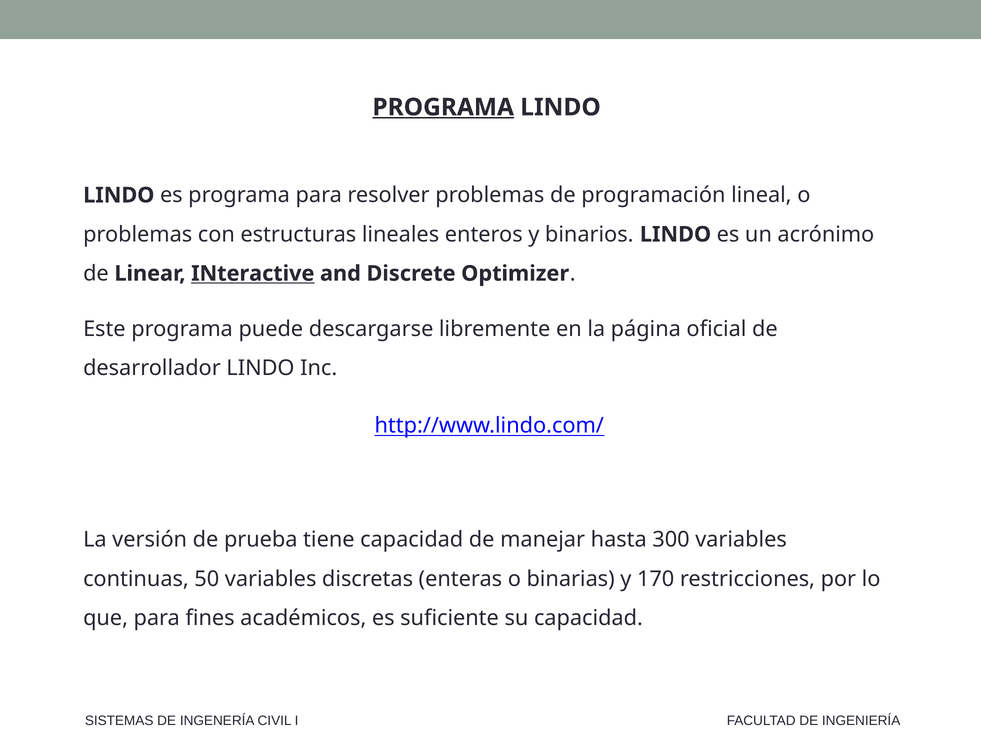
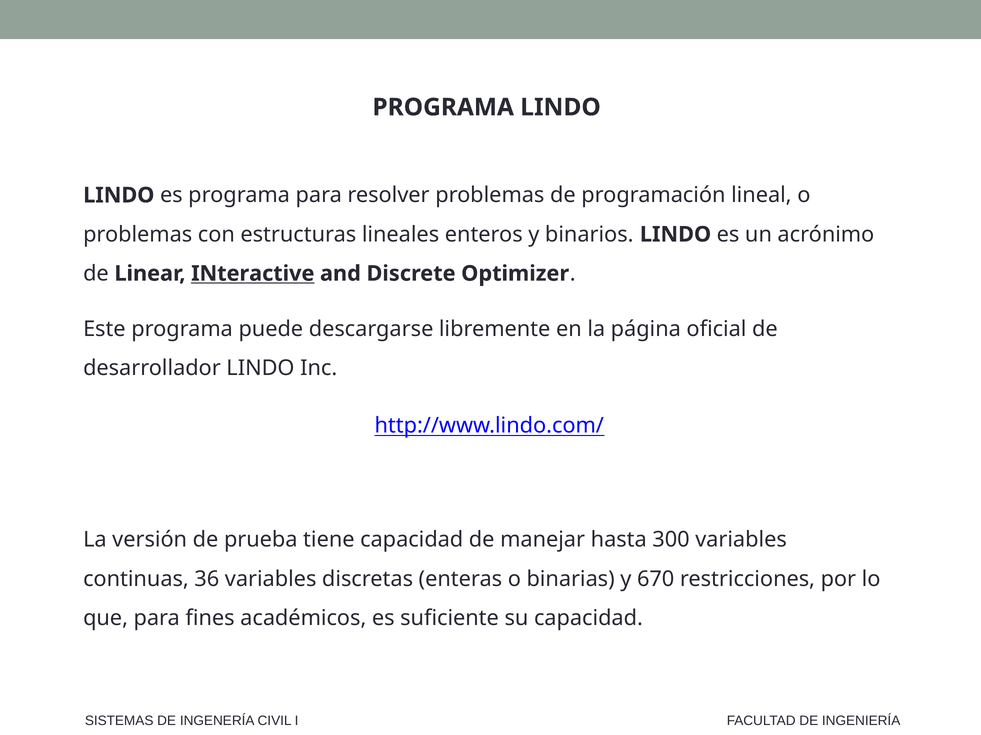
PROGRAMA at (443, 107) underline: present -> none
50: 50 -> 36
170: 170 -> 670
